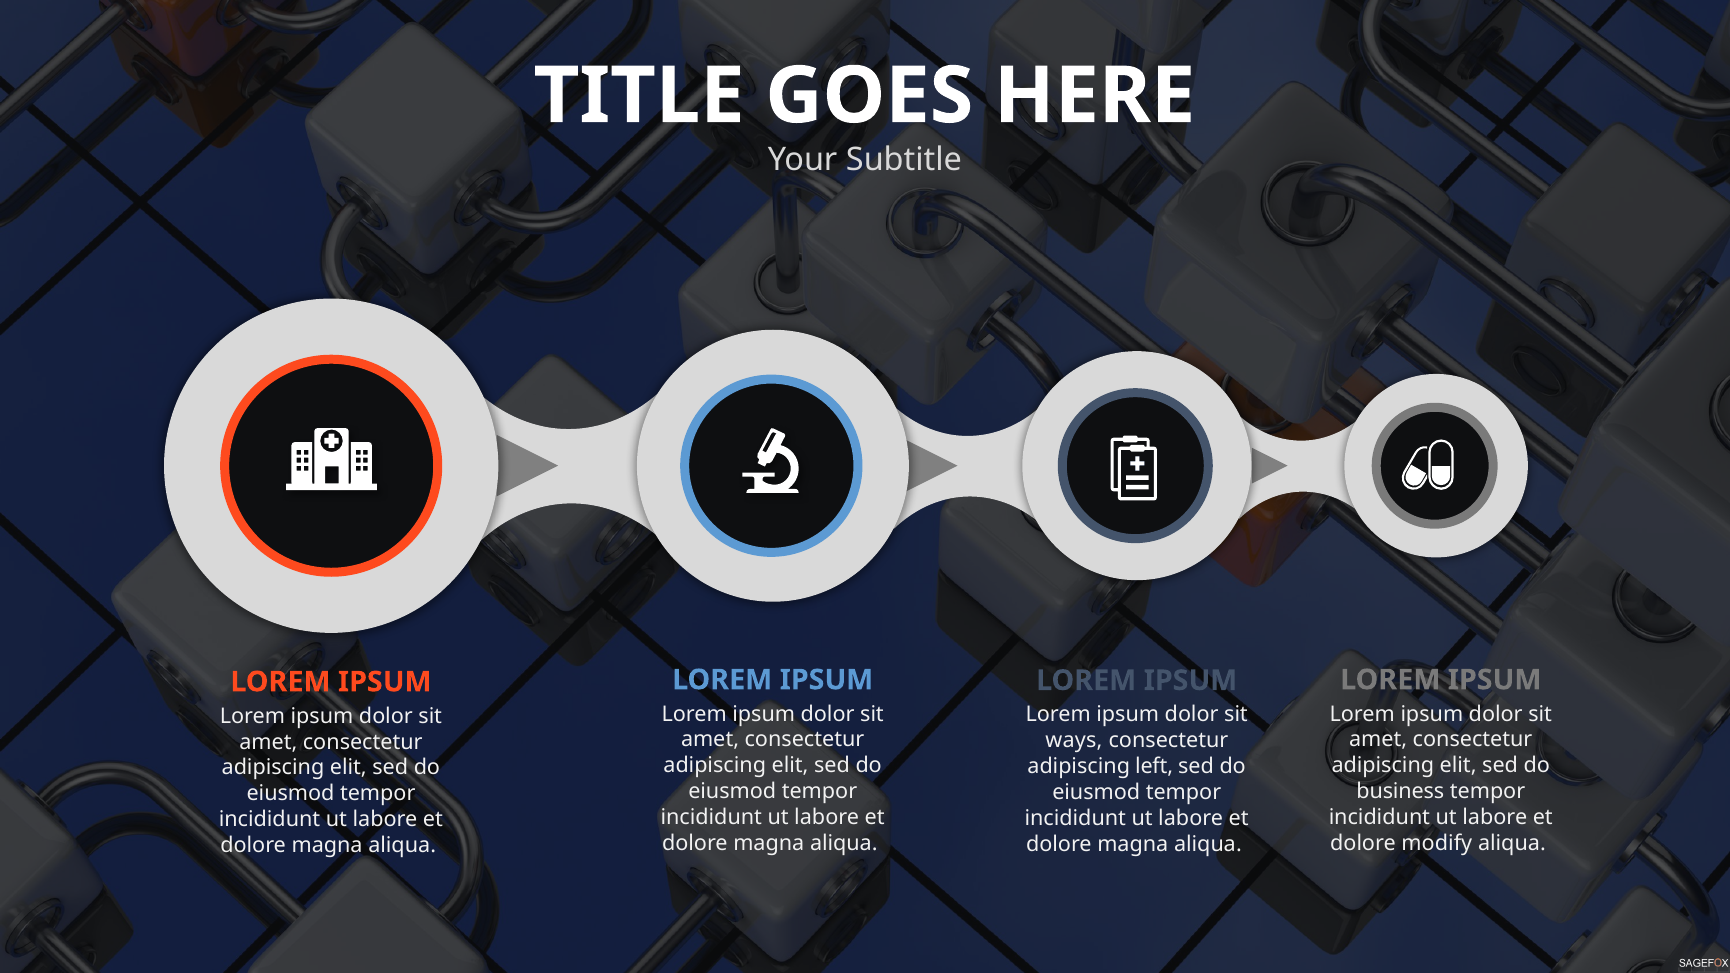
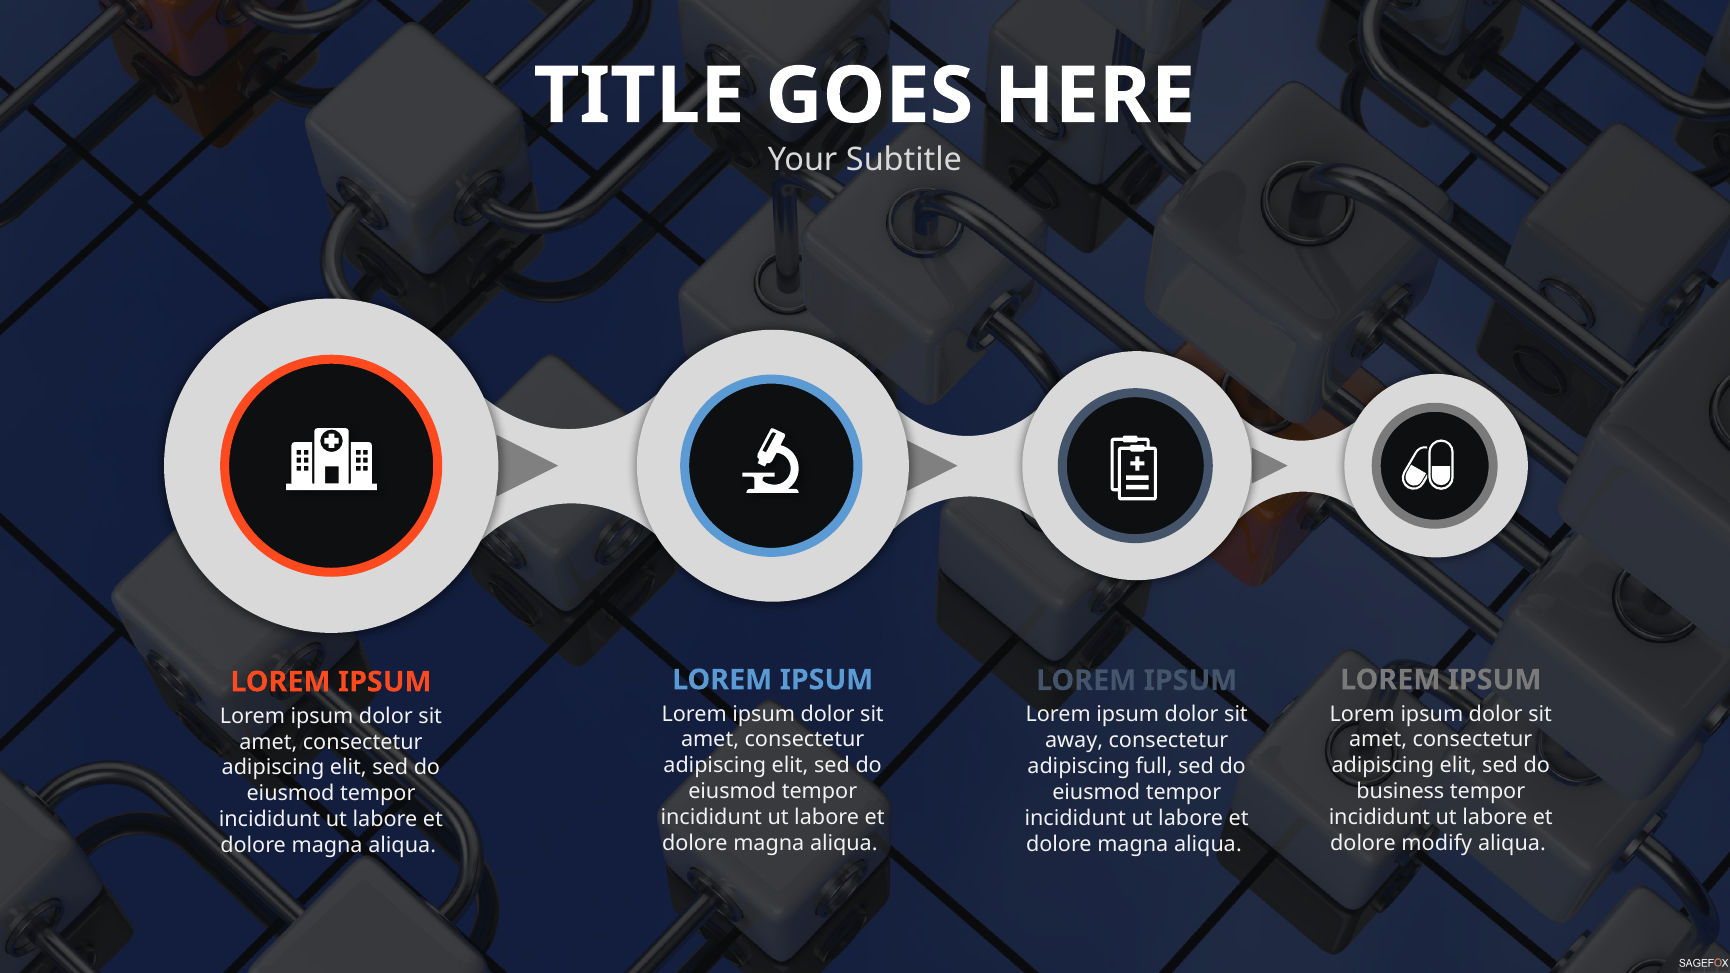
ways: ways -> away
left: left -> full
